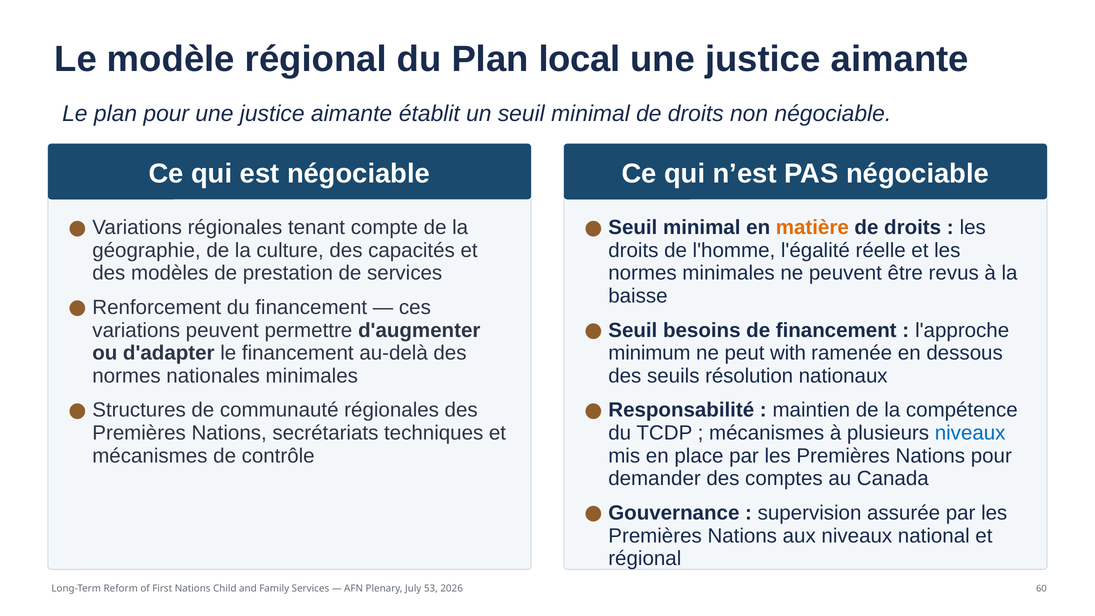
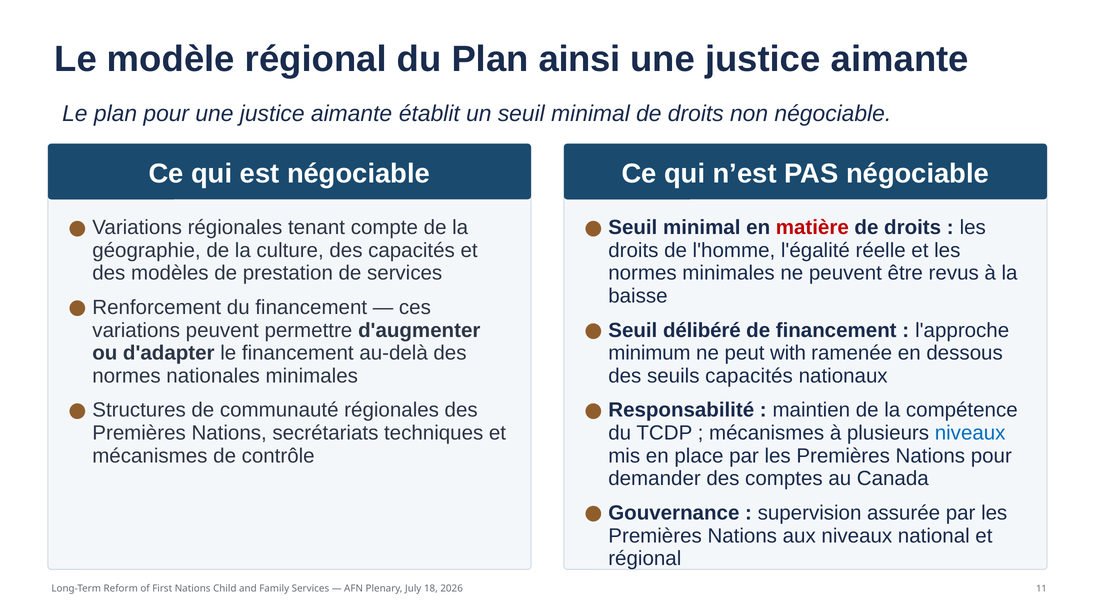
local: local -> ainsi
matière colour: orange -> red
besoins: besoins -> délibéré
seuils résolution: résolution -> capacités
53: 53 -> 18
60: 60 -> 11
